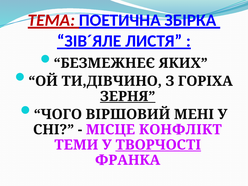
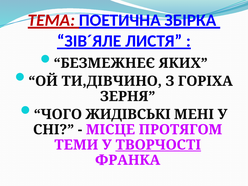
ЗЕРНЯ underline: present -> none
ВІРШОВИЙ: ВІРШОВИЙ -> ЖИДІВСЬКІ
КОНФЛІКТ: КОНФЛІКТ -> ПРОТЯГОМ
